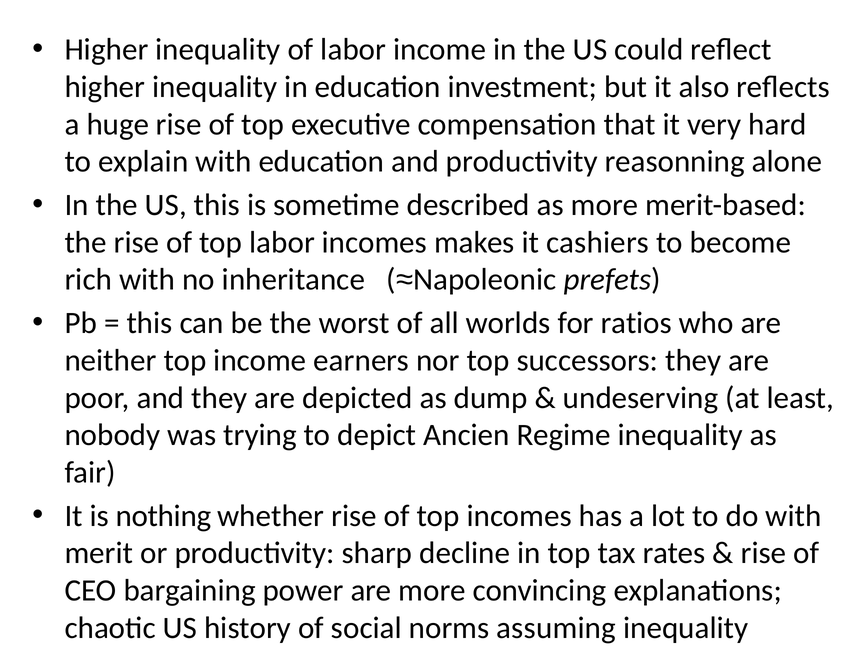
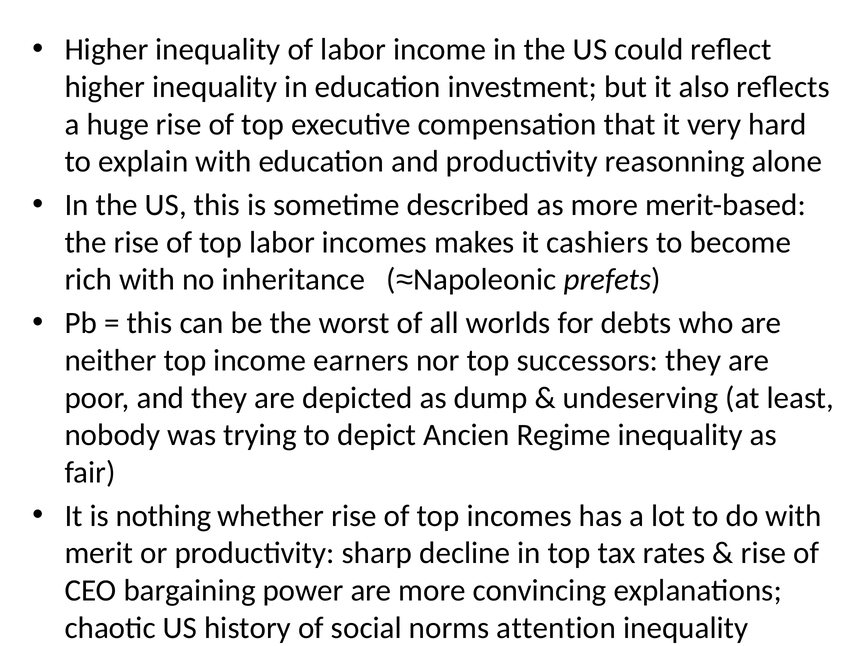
ratios: ratios -> debts
assuming: assuming -> attention
